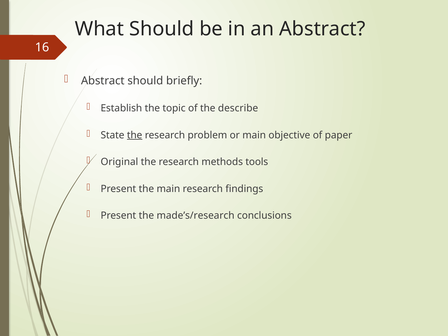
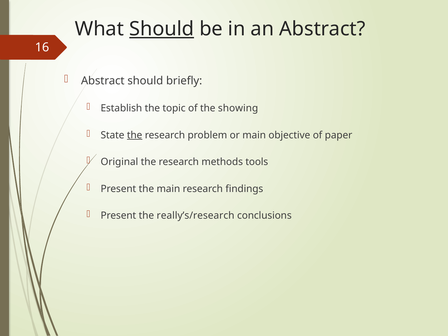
Should at (162, 29) underline: none -> present
describe: describe -> showing
made’s/research: made’s/research -> really’s/research
